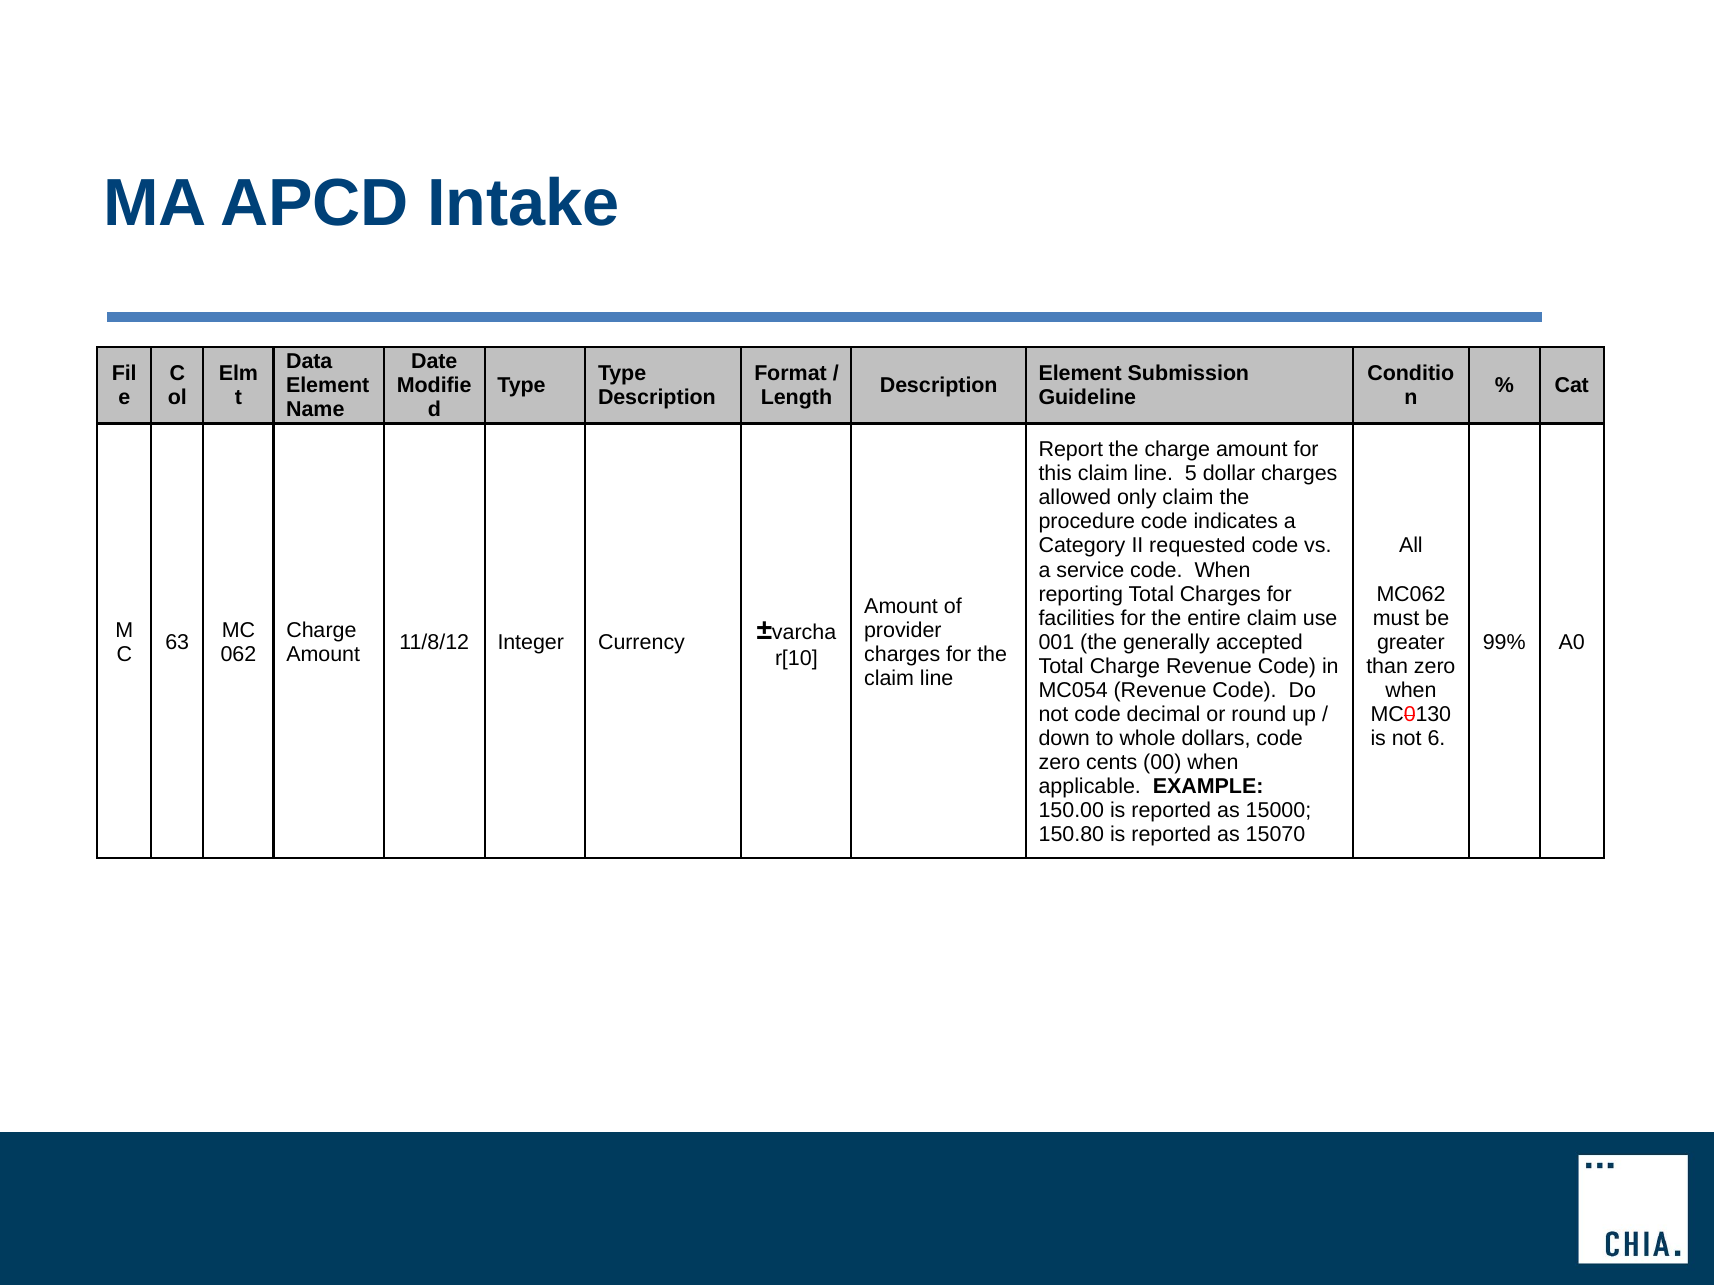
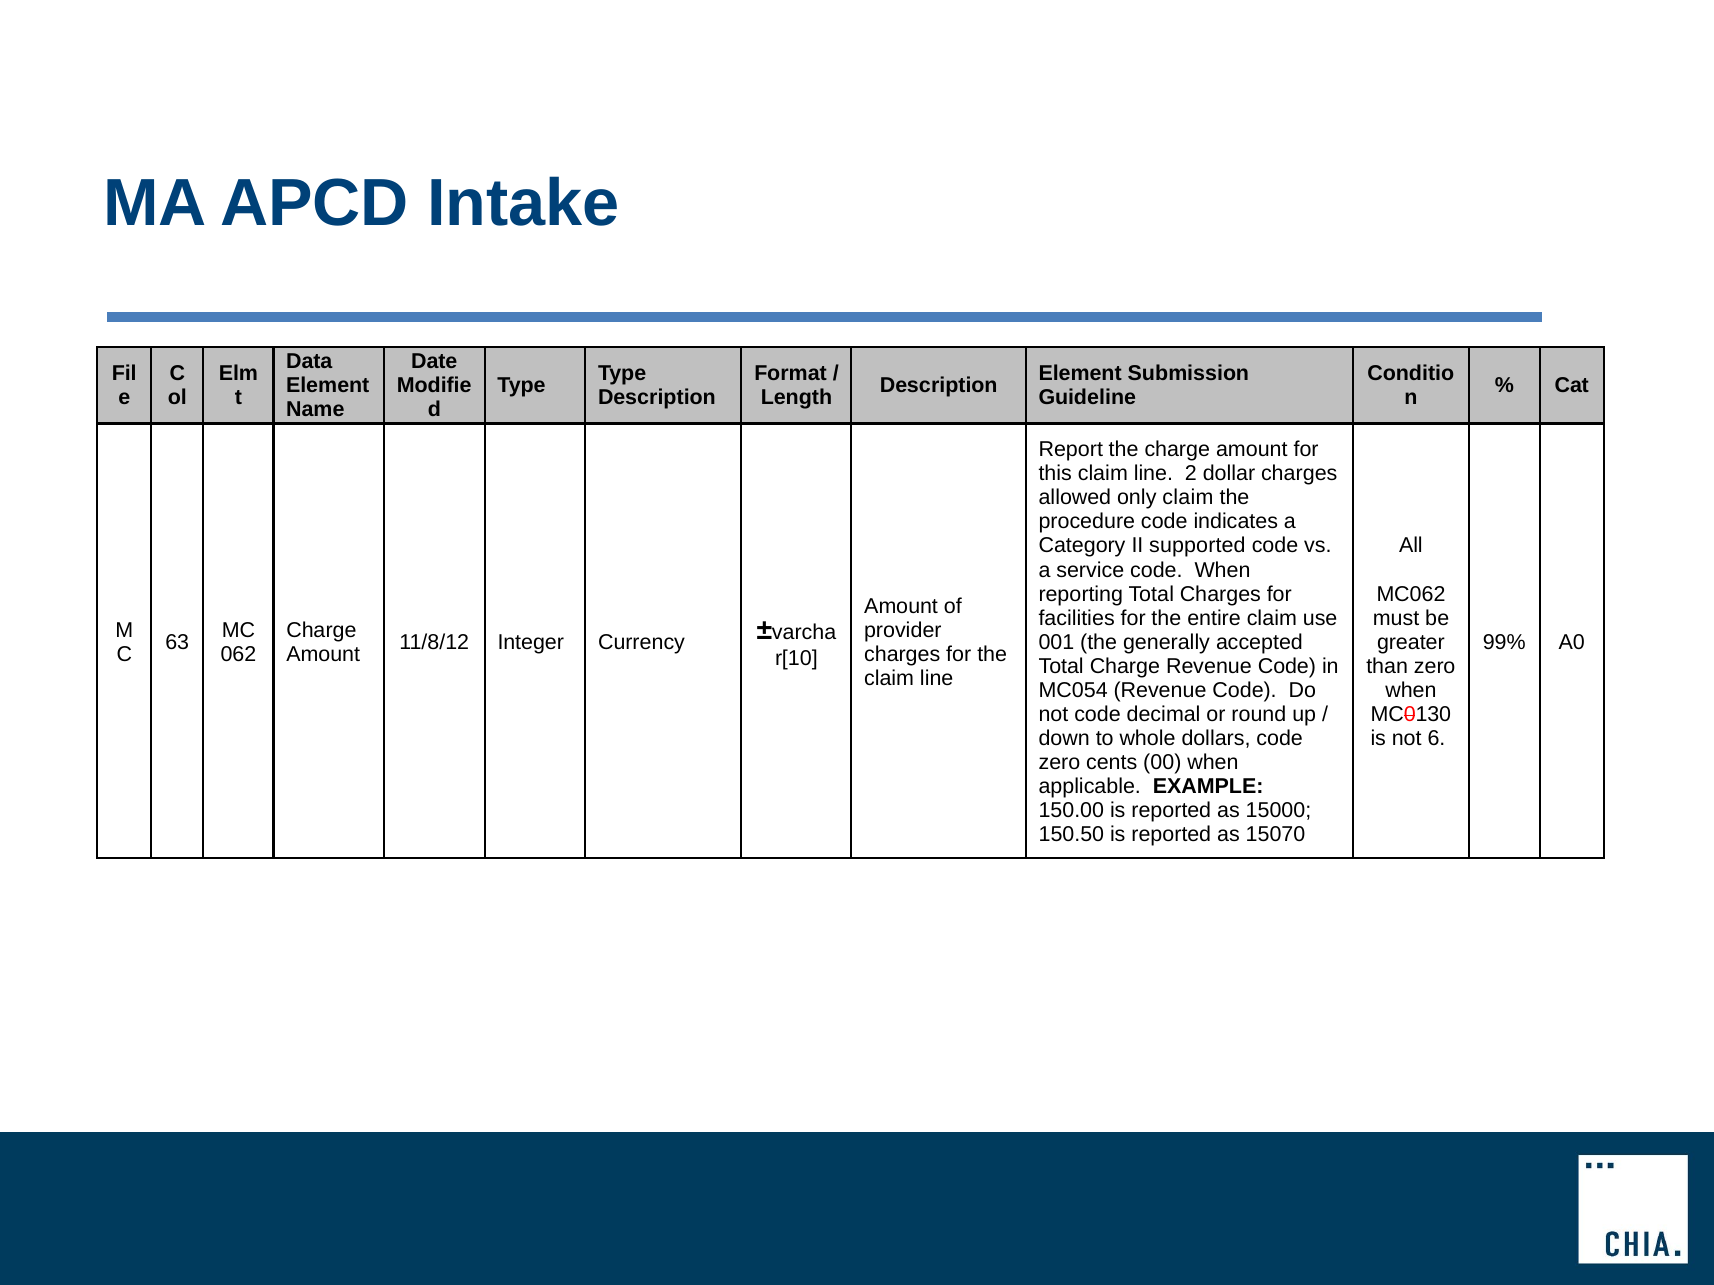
5: 5 -> 2
requested: requested -> supported
150.80: 150.80 -> 150.50
